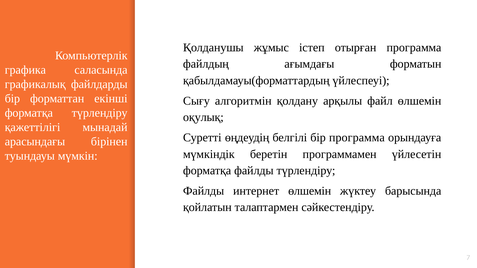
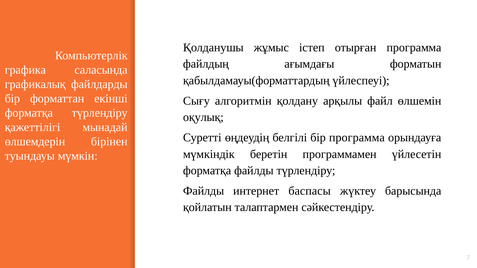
арасындағы: арасындағы -> өлшемдерін
интернет өлшемін: өлшемін -> баспасы
